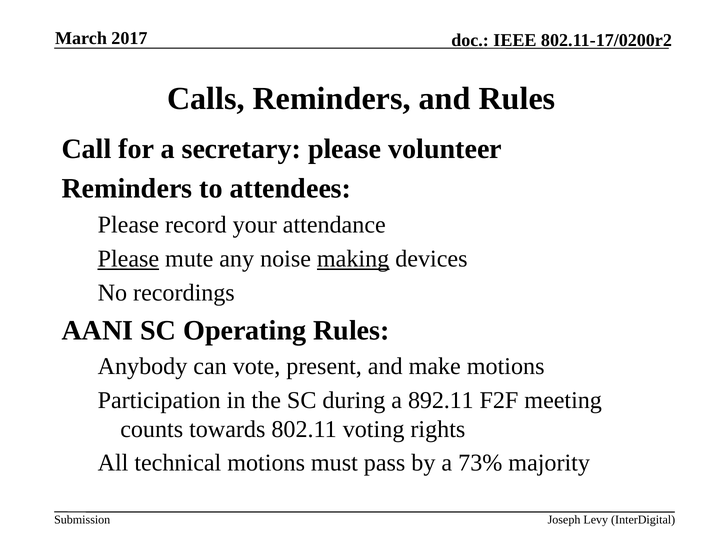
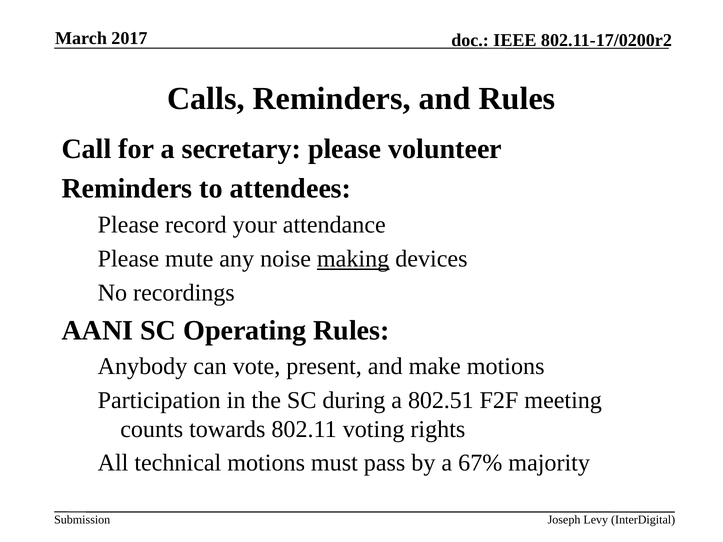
Please at (128, 259) underline: present -> none
892.11: 892.11 -> 802.51
73%: 73% -> 67%
